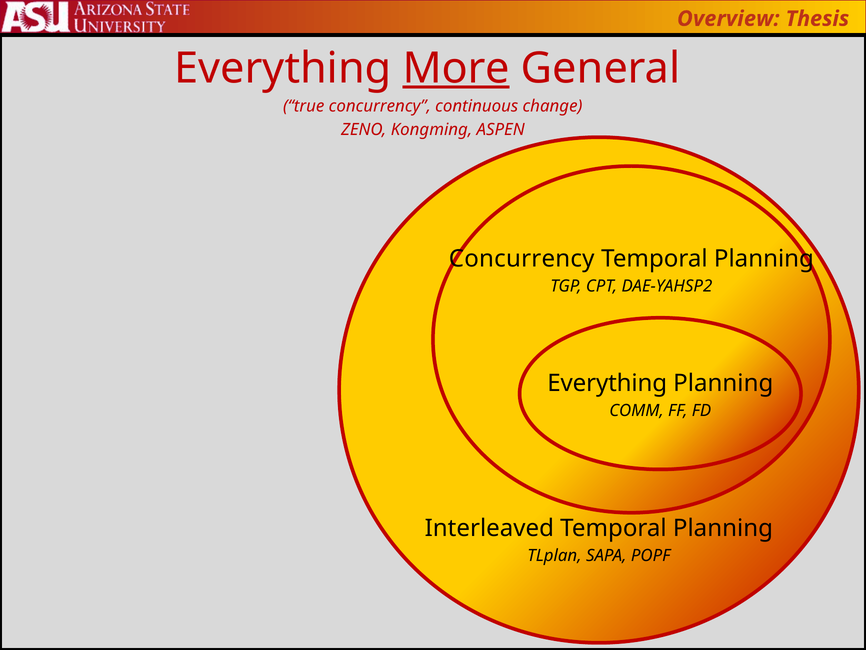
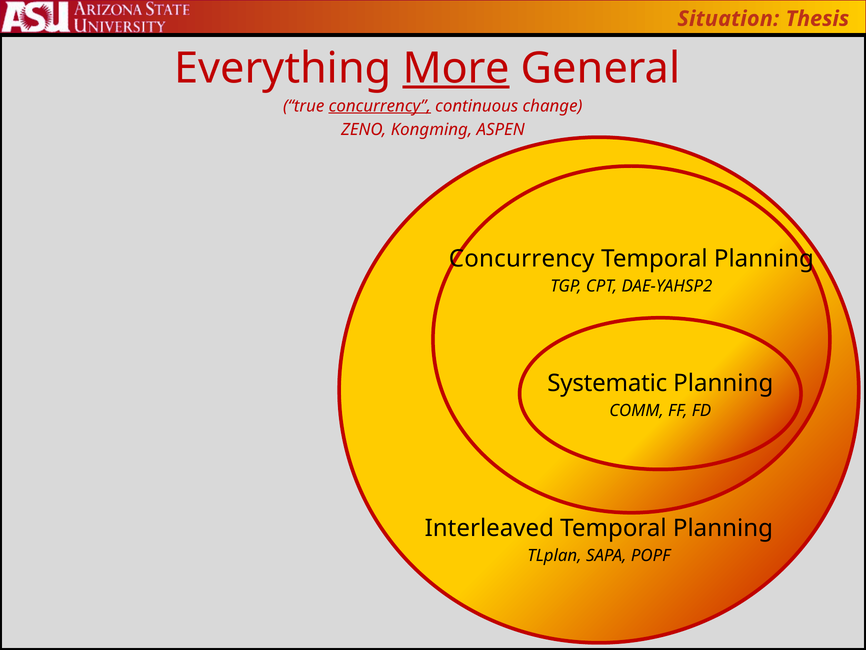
Overview: Overview -> Situation
concurrency at (380, 106) underline: none -> present
Everything at (607, 383): Everything -> Systematic
